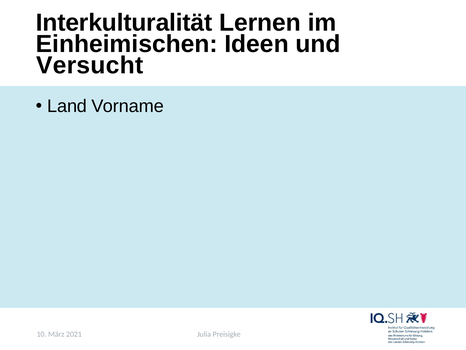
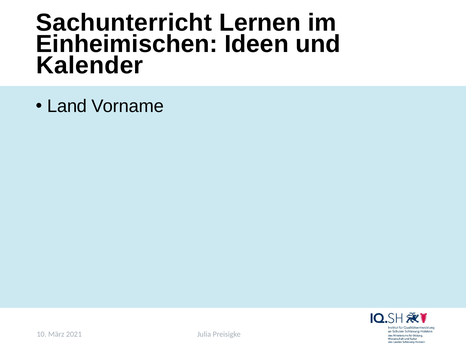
Interkulturalität: Interkulturalität -> Sachunterricht
Versucht: Versucht -> Kalender
